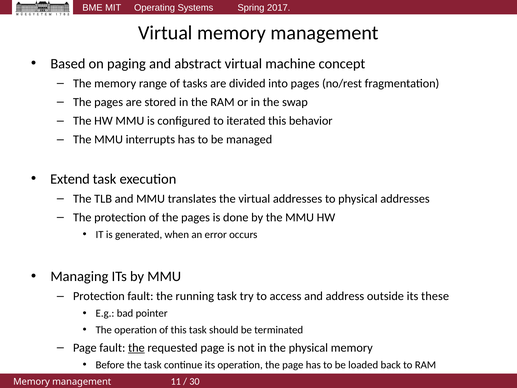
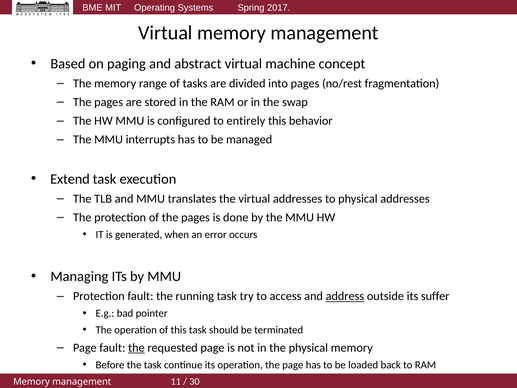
iterated: iterated -> entirely
address underline: none -> present
these: these -> suffer
